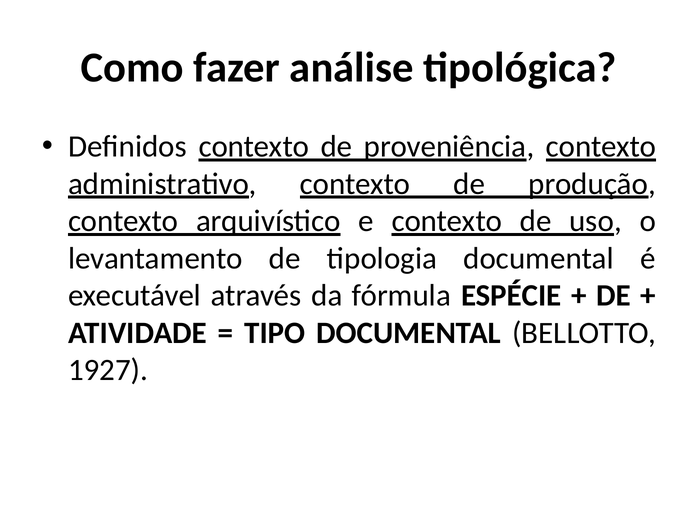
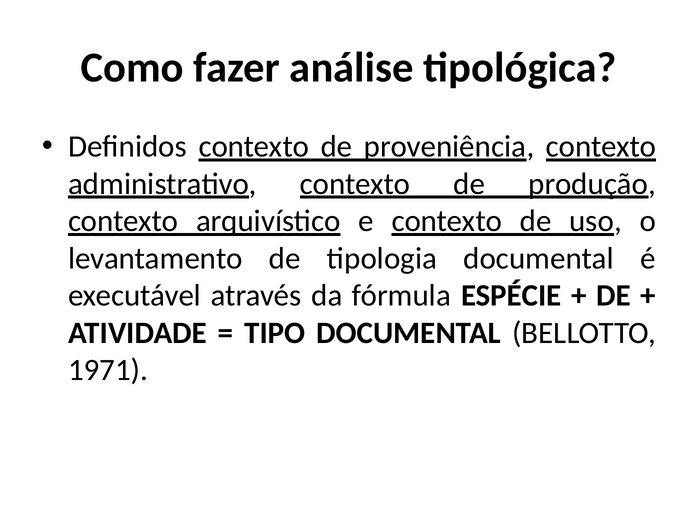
1927: 1927 -> 1971
